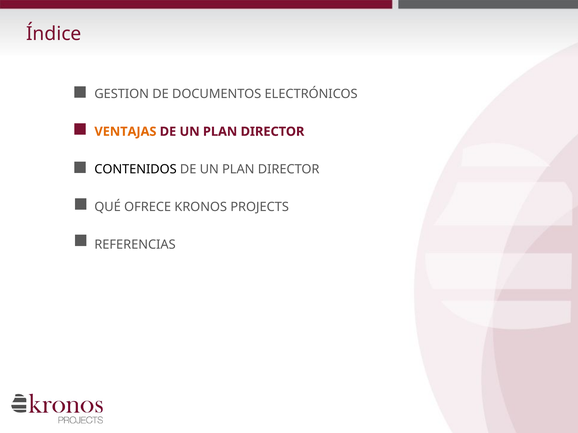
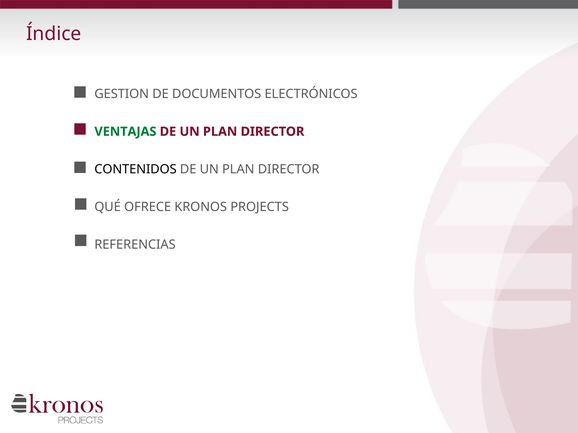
VENTAJAS colour: orange -> green
